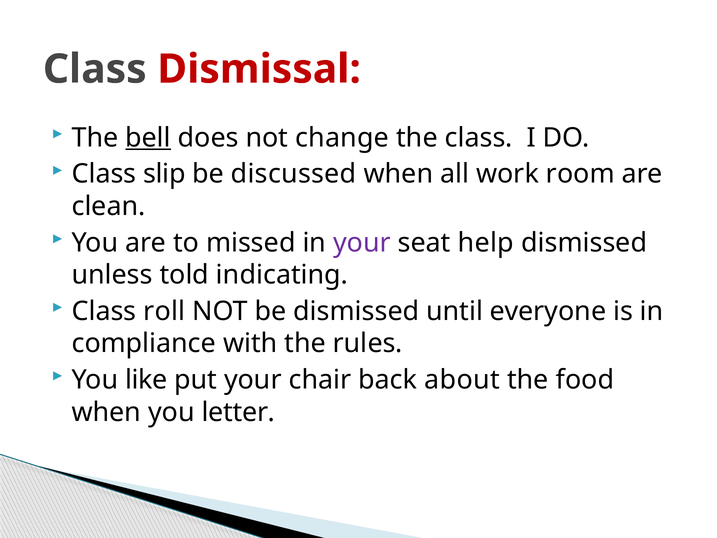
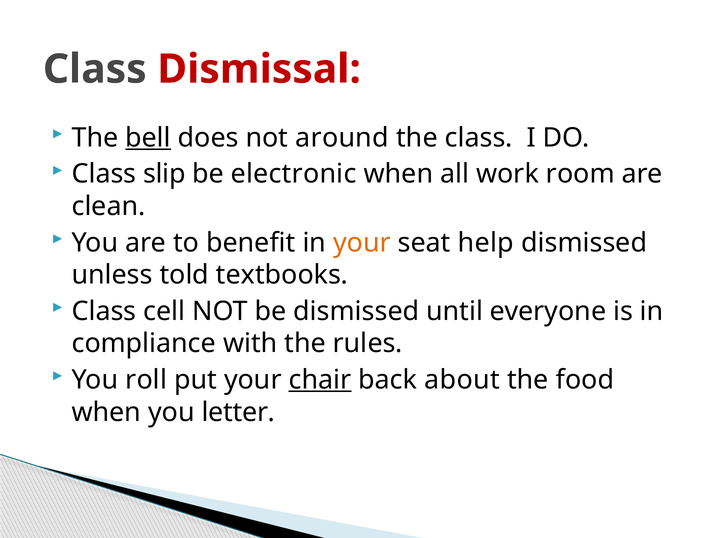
change: change -> around
discussed: discussed -> electronic
missed: missed -> benefit
your at (362, 243) colour: purple -> orange
indicating: indicating -> textbooks
roll: roll -> cell
like: like -> roll
chair underline: none -> present
